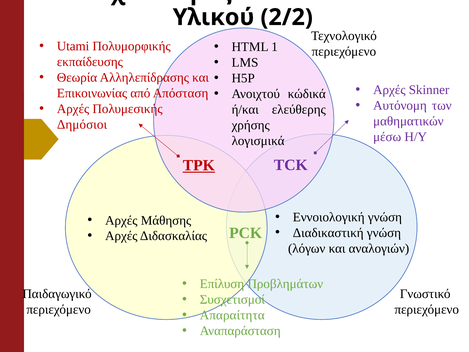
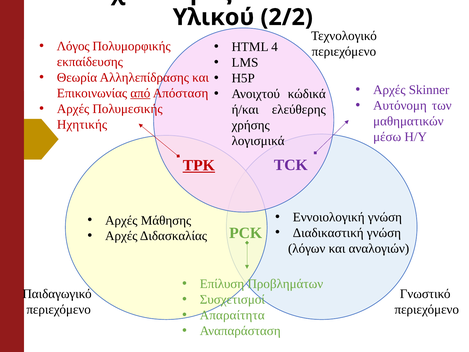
Utami: Utami -> Λόγος
1: 1 -> 4
από underline: none -> present
Δημόσιοι: Δημόσιοι -> Ηχητικής
